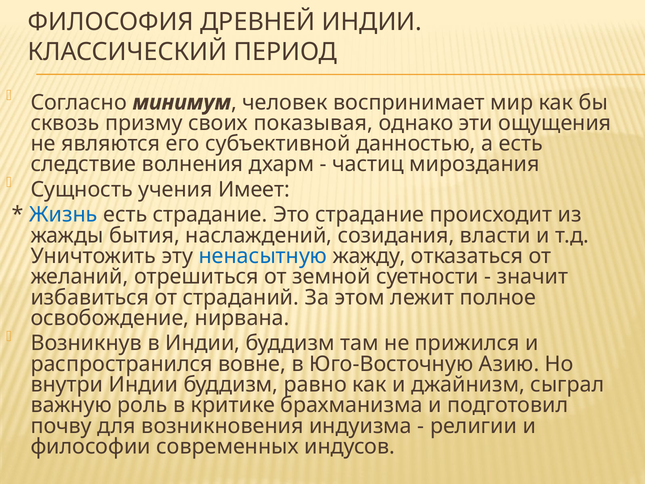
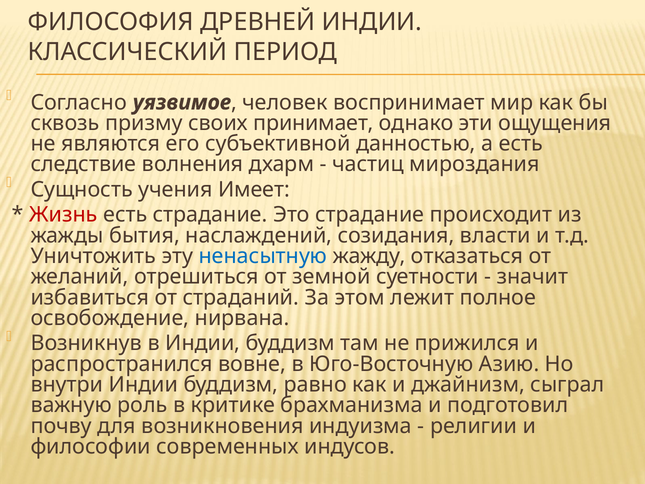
минимум: минимум -> уязвимое
показывая: показывая -> принимает
Жизнь colour: blue -> red
